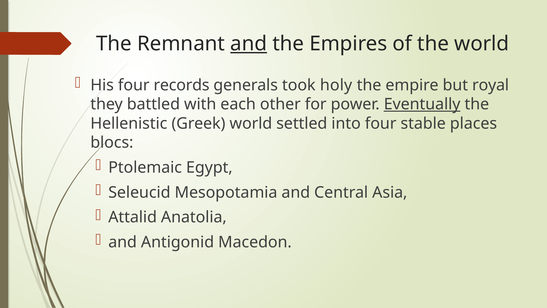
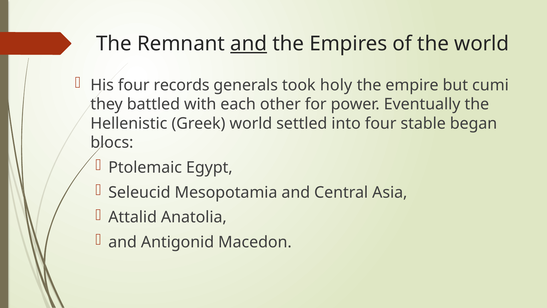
royal: royal -> cumi
Eventually underline: present -> none
places: places -> began
